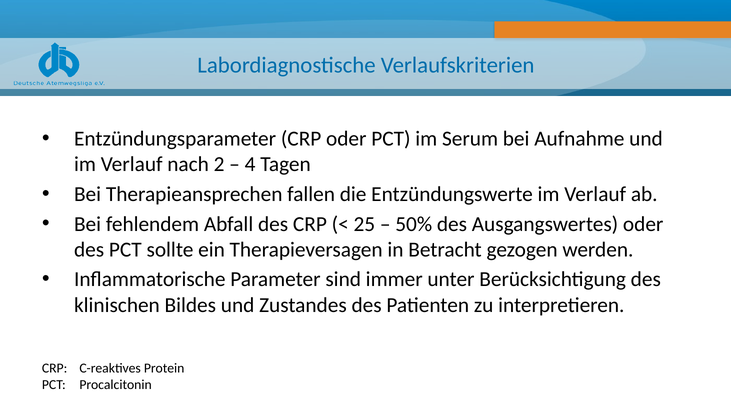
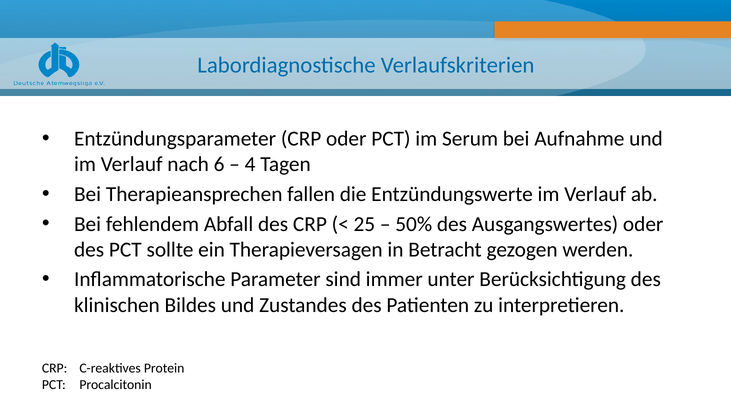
2: 2 -> 6
